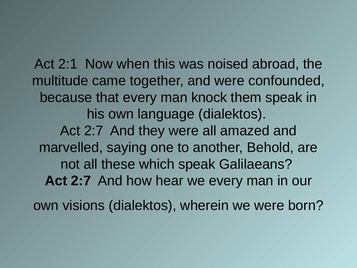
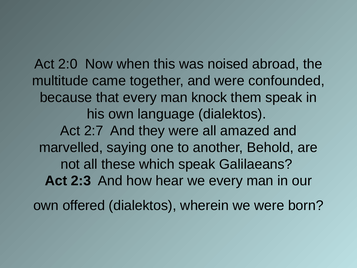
2:1: 2:1 -> 2:0
2:7 at (81, 181): 2:7 -> 2:3
visions: visions -> offered
